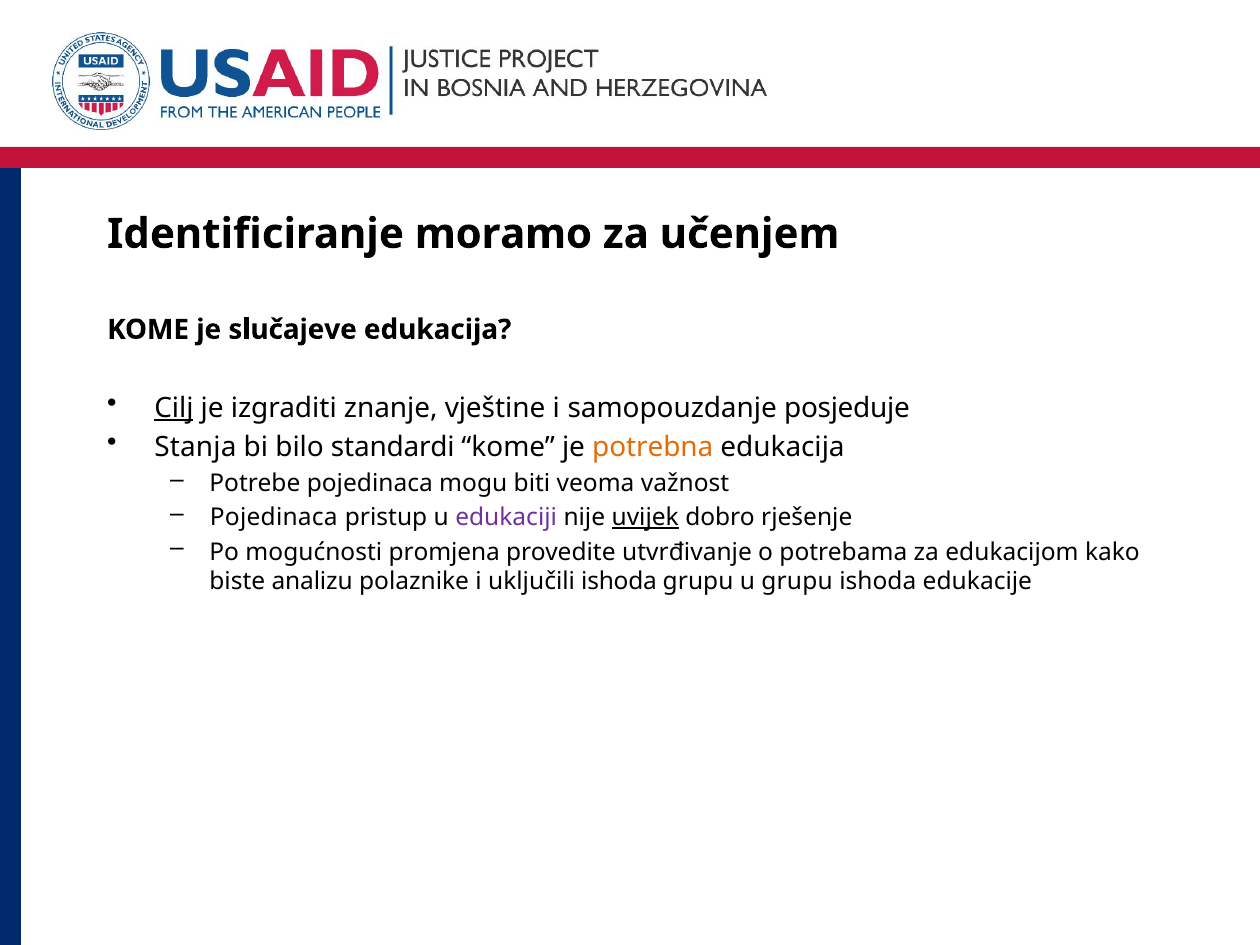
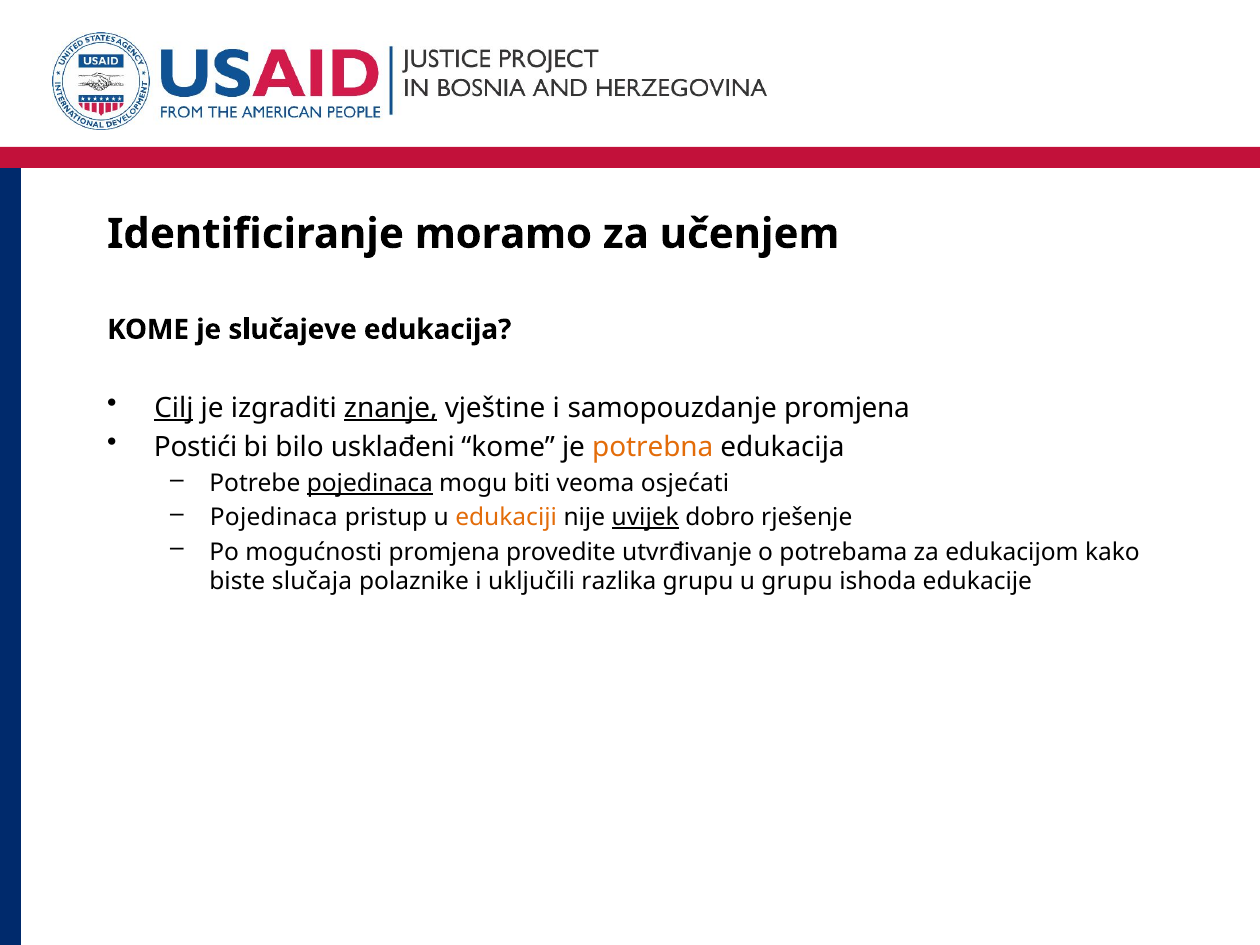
znanje underline: none -> present
samopouzdanje posjeduje: posjeduje -> promjena
Stanja: Stanja -> Postići
standardi: standardi -> usklađeni
pojedinaca at (370, 483) underline: none -> present
važnost: važnost -> osjećati
edukaciji colour: purple -> orange
analizu: analizu -> slučaja
uključili ishoda: ishoda -> razlika
